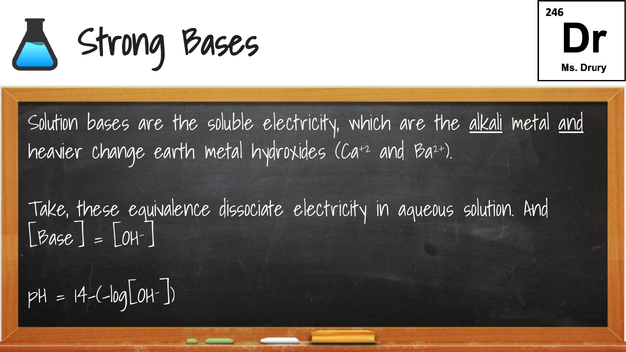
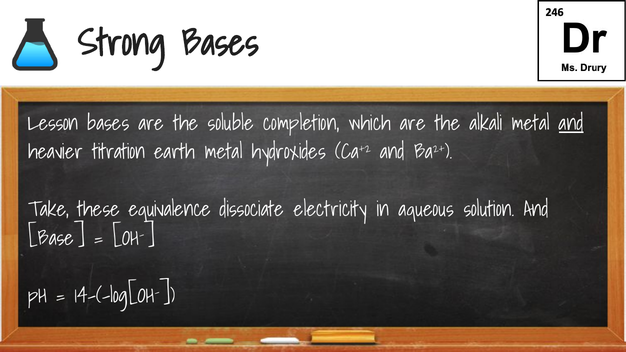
Solution at (53, 123): Solution -> Lesson
soluble electricity: electricity -> completion
alkali underline: present -> none
change: change -> titration
